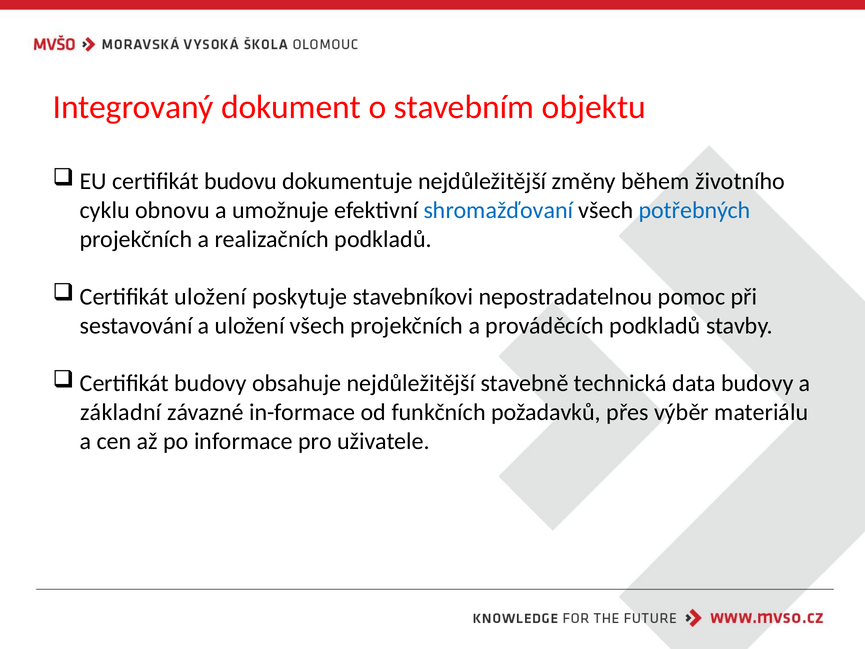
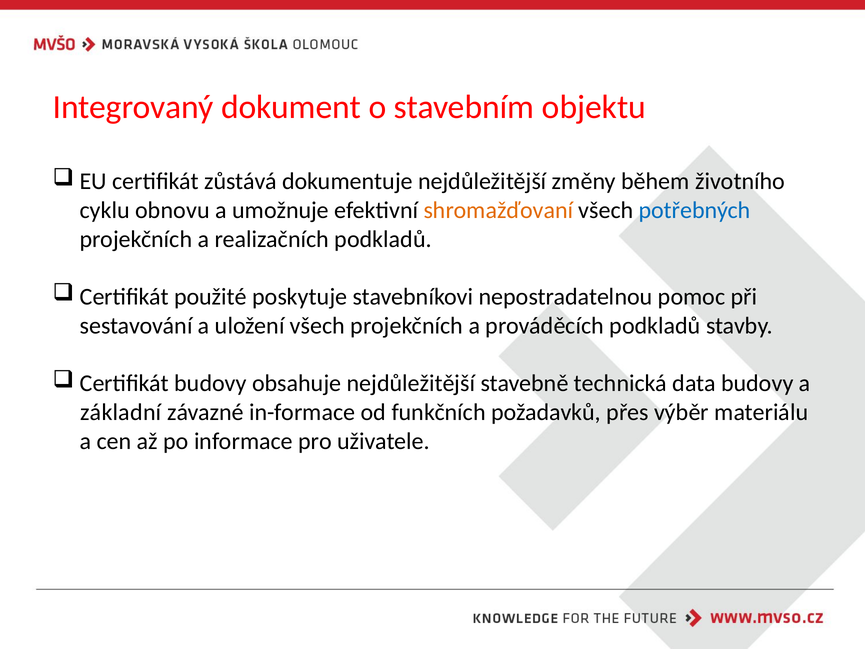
budovu: budovu -> zůstává
shromažďovaní colour: blue -> orange
Certifikát uložení: uložení -> použité
